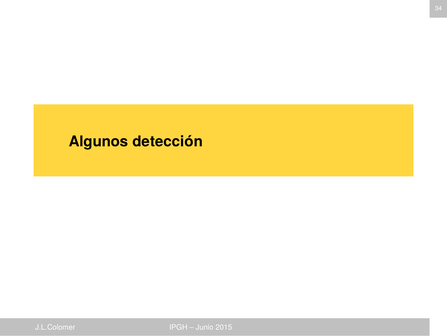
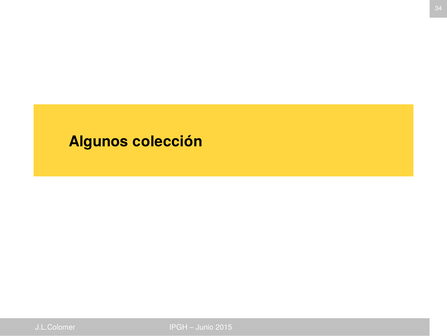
detección: detección -> colección
